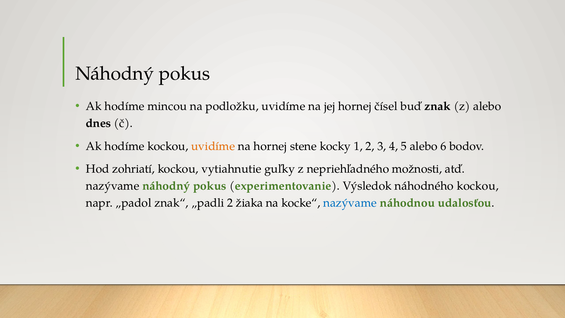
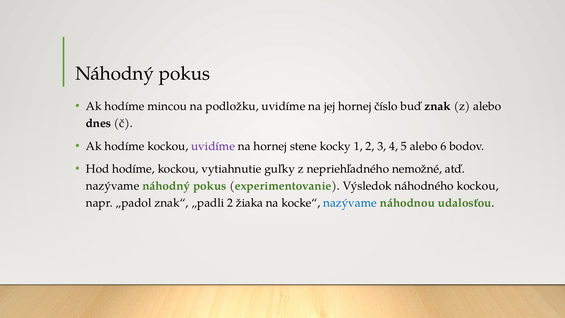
čísel: čísel -> číslo
uvidíme at (213, 146) colour: orange -> purple
Hod zohriatí: zohriatí -> hodíme
možnosti: možnosti -> nemožné
